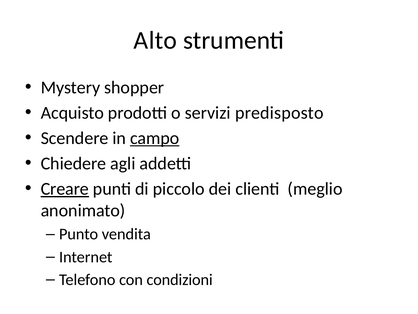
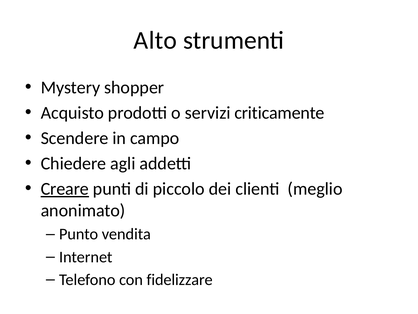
predisposto: predisposto -> criticamente
campo underline: present -> none
condizioni: condizioni -> fidelizzare
